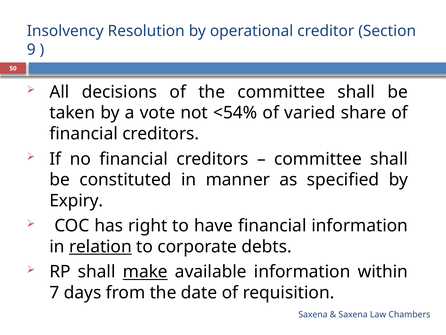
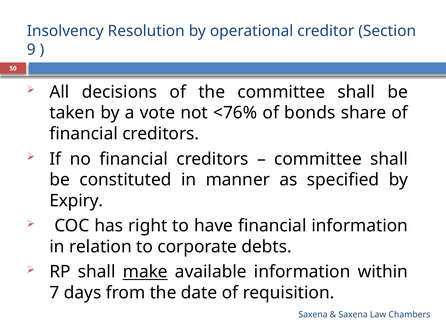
<54%: <54% -> <76%
varied: varied -> bonds
relation underline: present -> none
